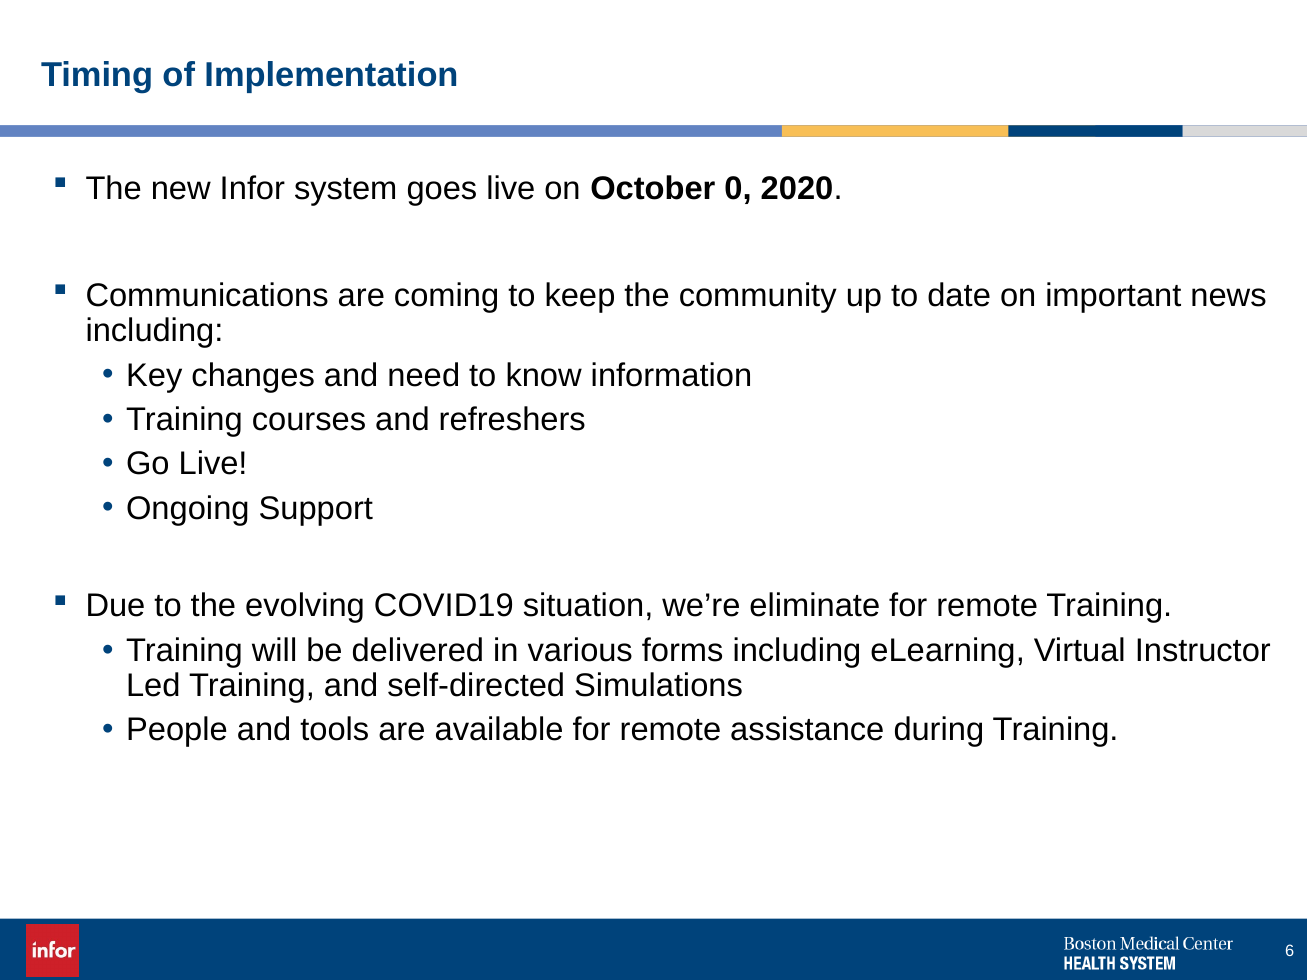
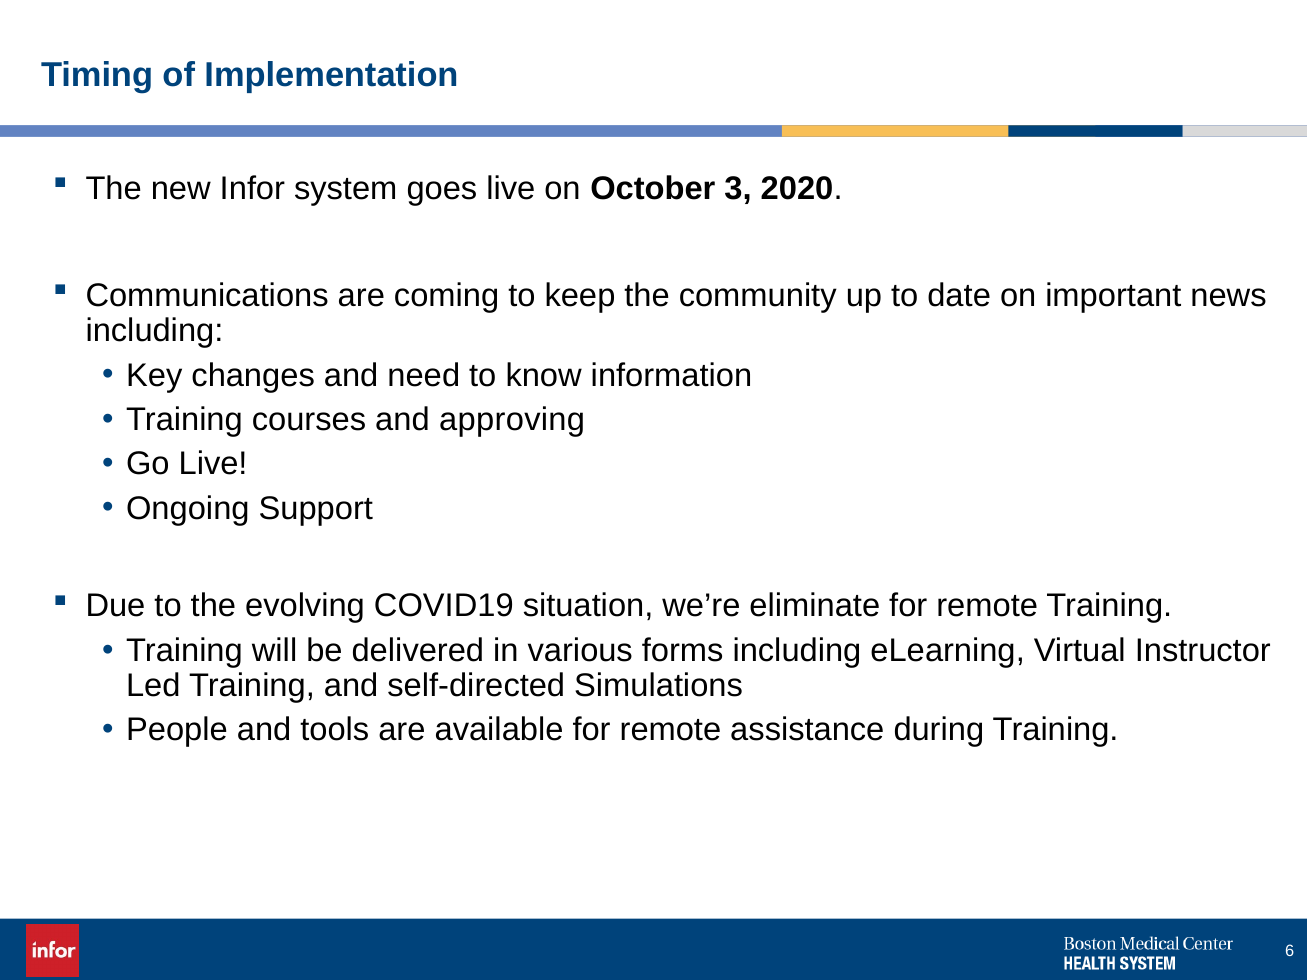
0: 0 -> 3
refreshers: refreshers -> approving
